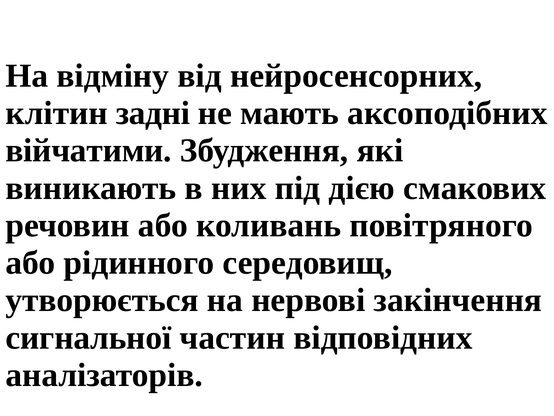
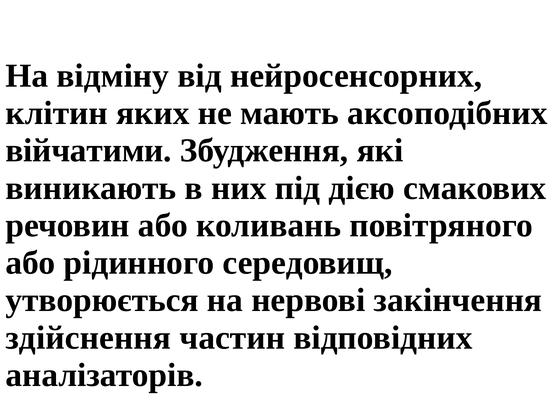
задні: задні -> яких
сигнальної: сигнальної -> здійснення
